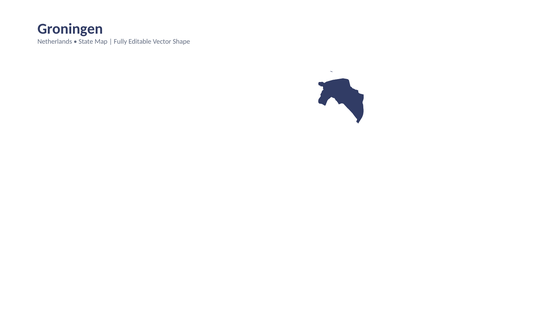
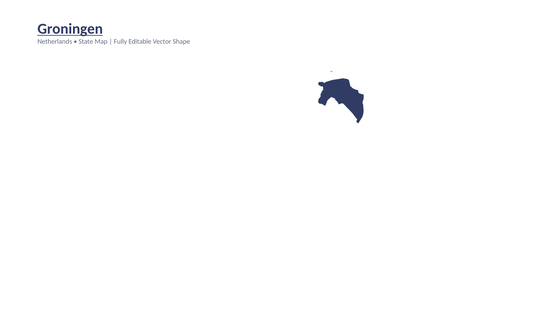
Groningen underline: none -> present
